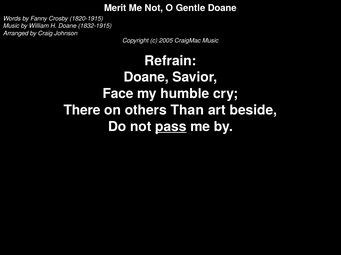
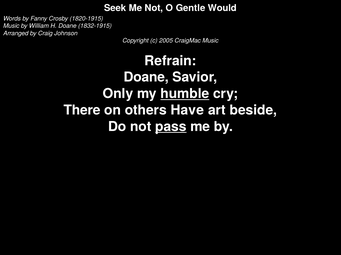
Merit: Merit -> Seek
Gentle Doane: Doane -> Would
Face: Face -> Only
humble underline: none -> present
Than: Than -> Have
